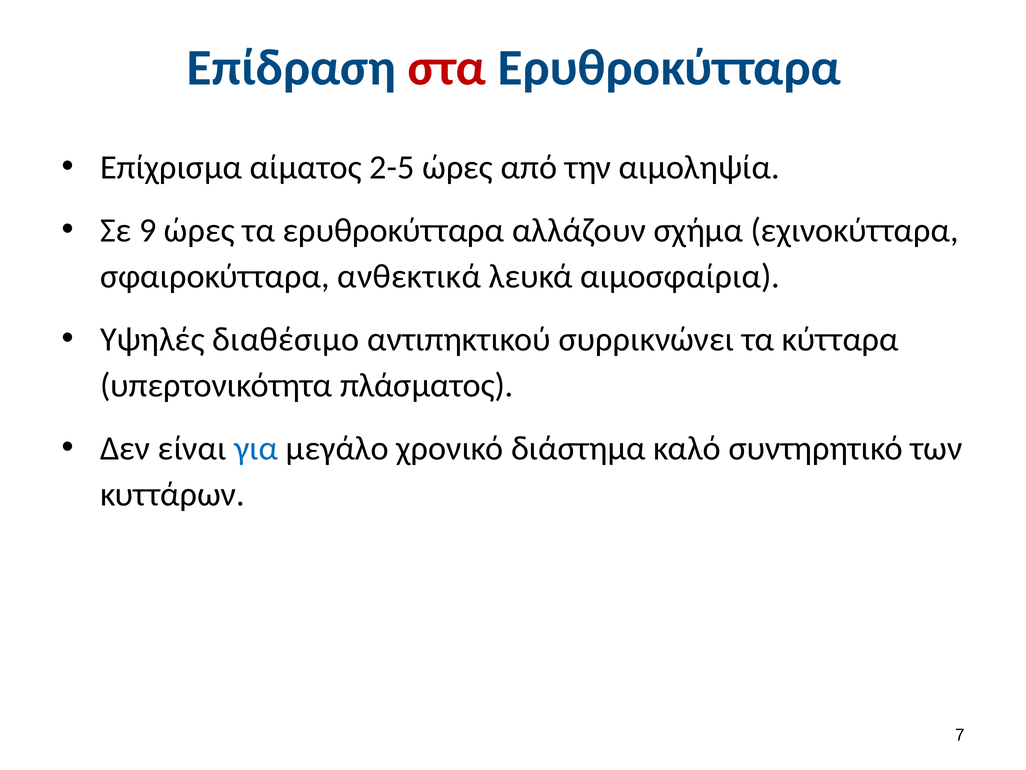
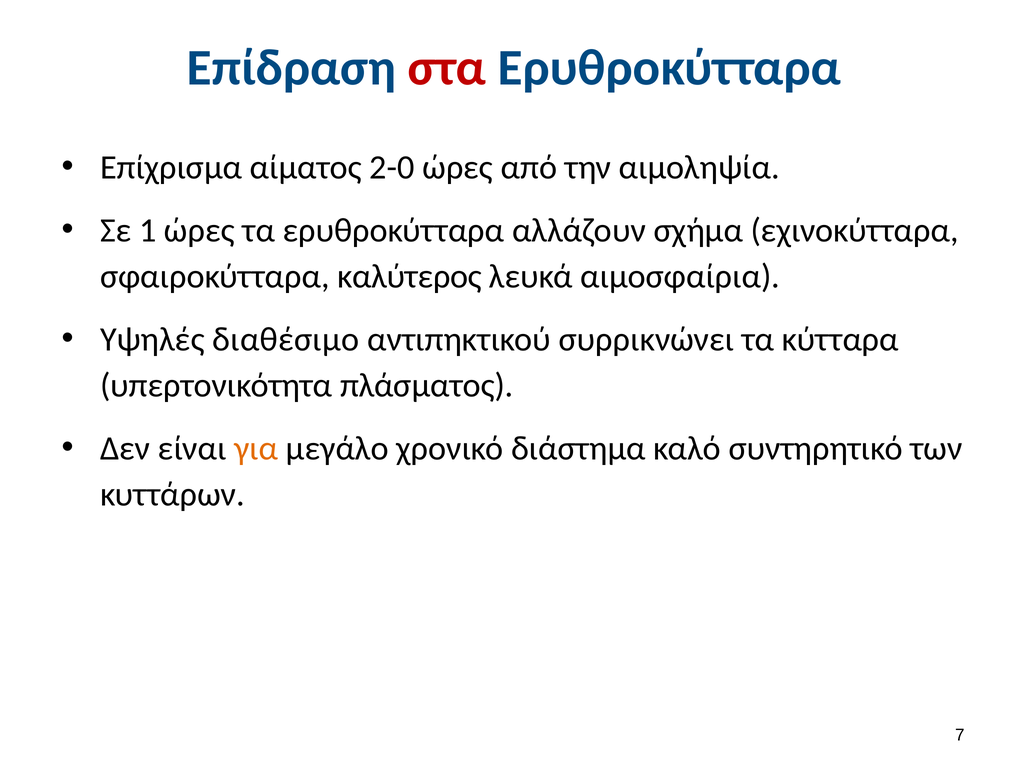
2-5: 2-5 -> 2-0
9: 9 -> 1
ανθεκτικά: ανθεκτικά -> καλύτερος
για colour: blue -> orange
